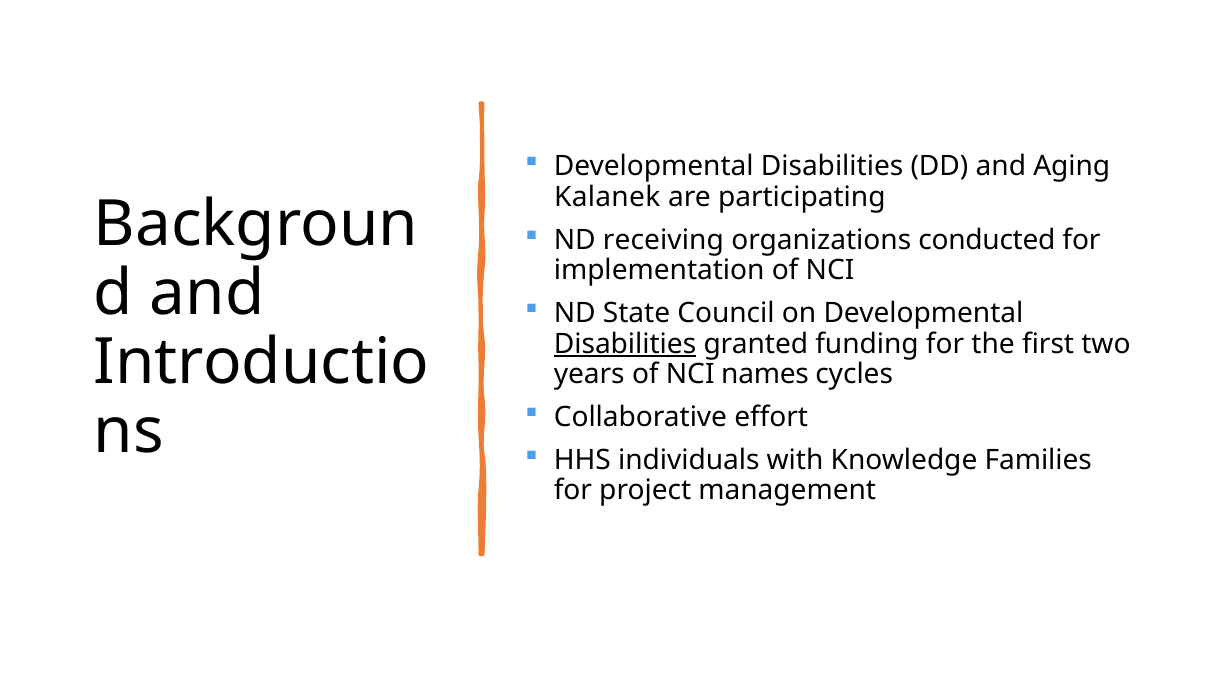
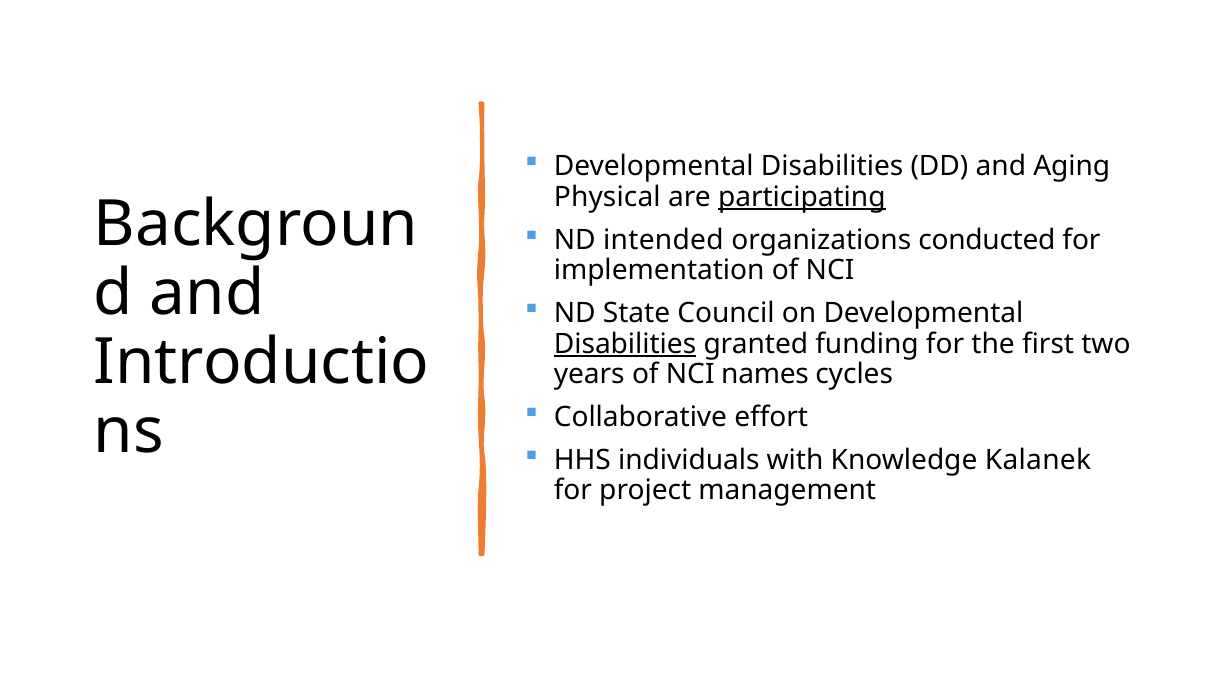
Kalanek: Kalanek -> Physical
participating underline: none -> present
receiving: receiving -> intended
Families: Families -> Kalanek
